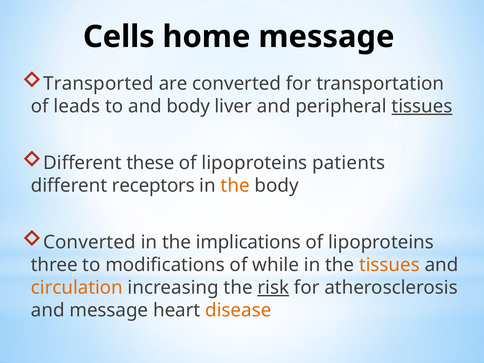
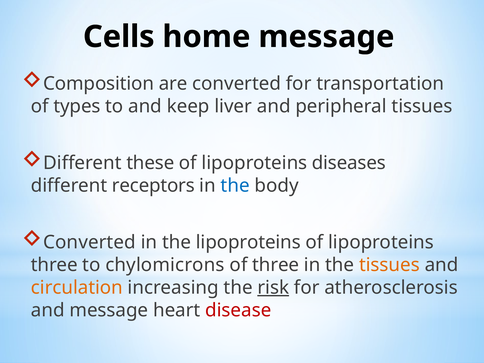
Transported: Transported -> Composition
leads: leads -> types
and body: body -> keep
tissues at (422, 106) underline: present -> none
patients: patients -> diseases
the at (235, 186) colour: orange -> blue
the implications: implications -> lipoproteins
modifications: modifications -> chylomicrons
of while: while -> three
disease colour: orange -> red
